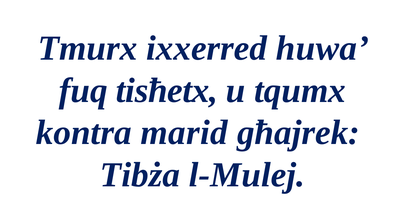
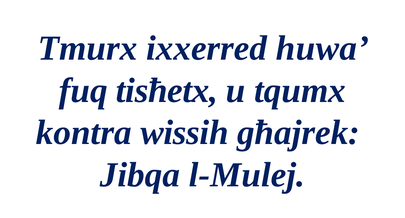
marid: marid -> wissih
Tibża: Tibża -> Jibqa
